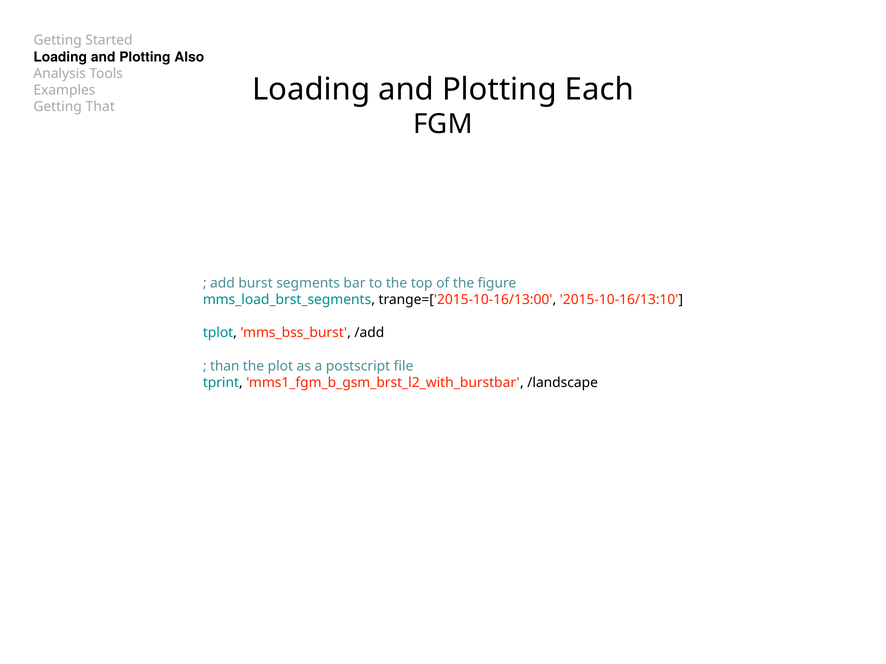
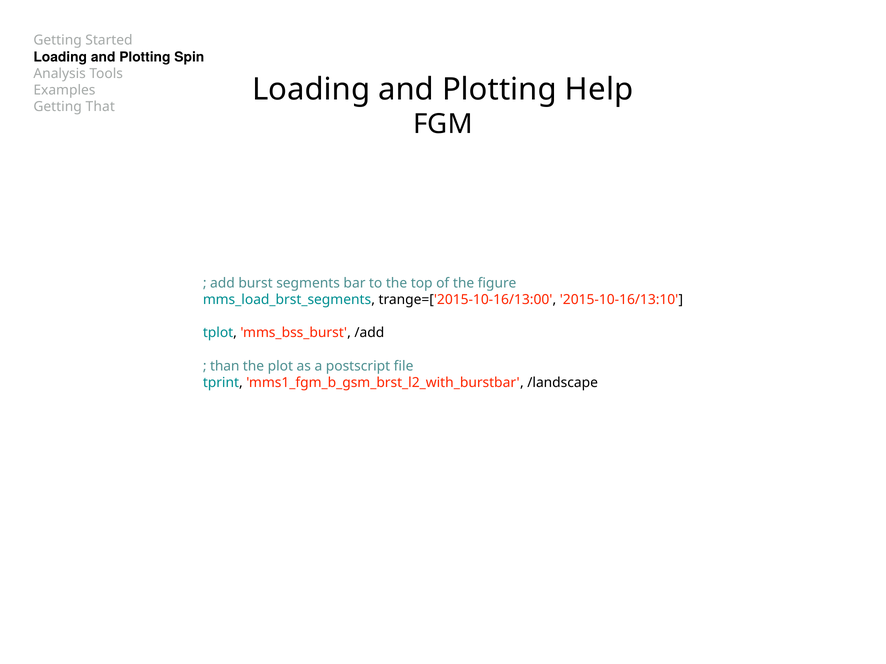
Also: Also -> Spin
Each: Each -> Help
